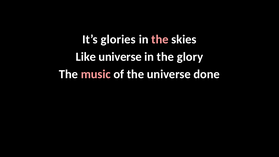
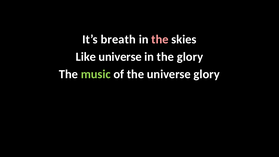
glories: glories -> breath
music colour: pink -> light green
universe done: done -> glory
